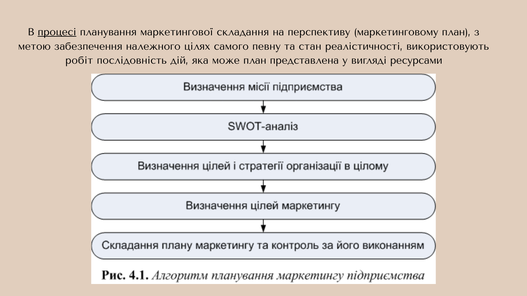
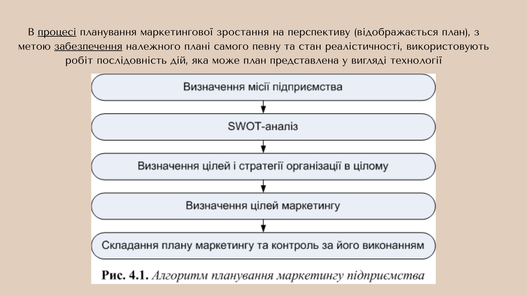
складання: складання -> зростання
маркетинговому: маркетинговому -> відображається
забезпечення underline: none -> present
цілях: цілях -> плані
ресурсами: ресурсами -> технології
